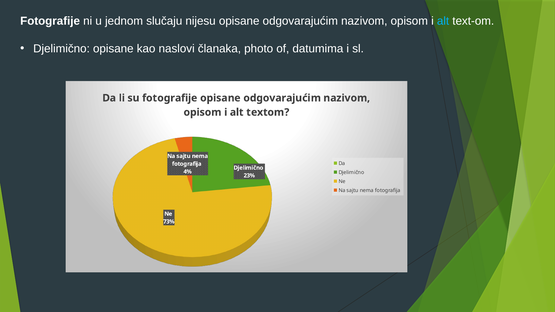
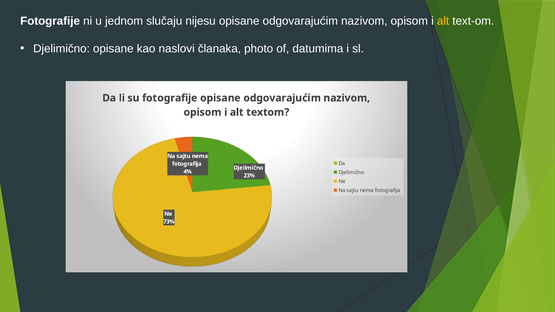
alt at (443, 21) colour: light blue -> yellow
